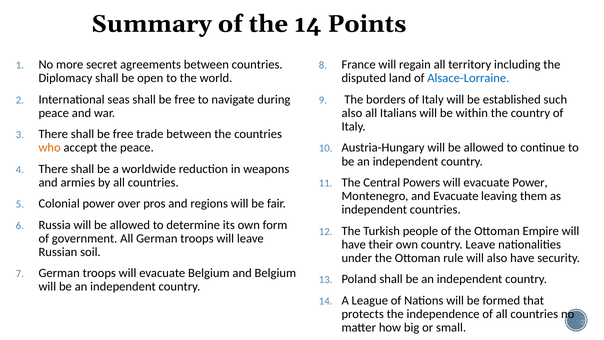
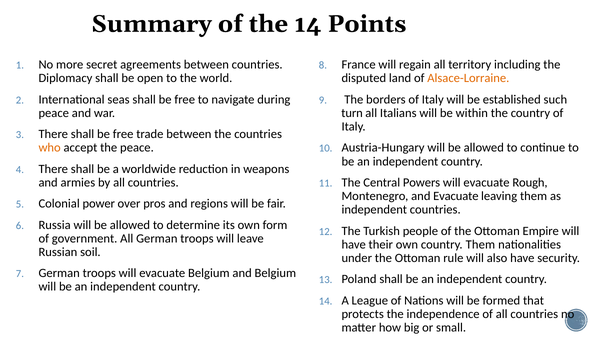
Alsace-Lorraine colour: blue -> orange
also at (352, 113): also -> turn
evacuate Power: Power -> Rough
country Leave: Leave -> Them
